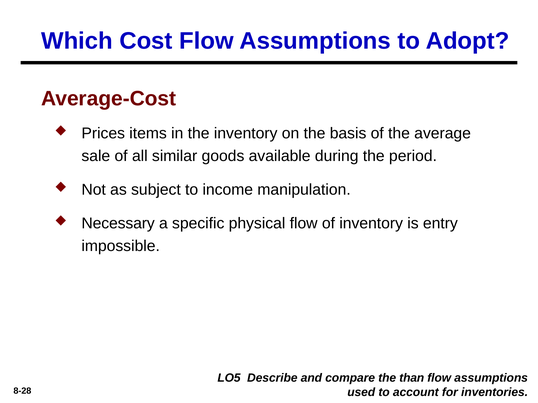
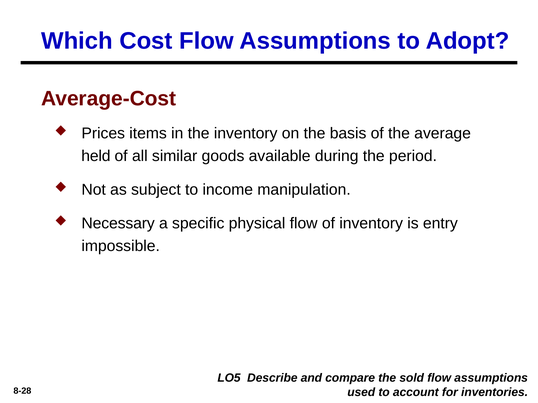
sale: sale -> held
than: than -> sold
